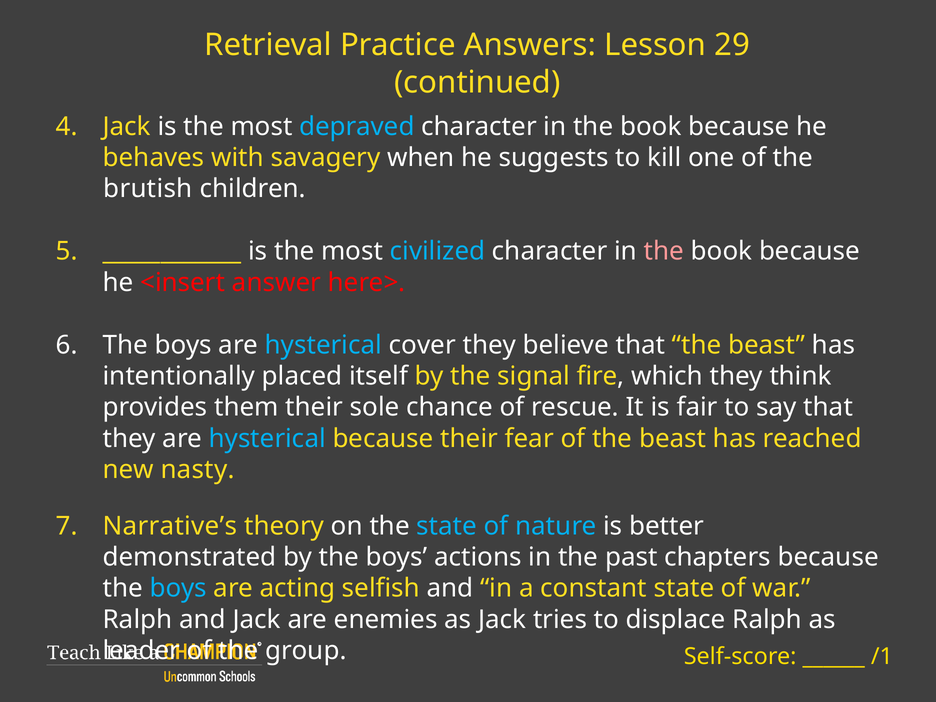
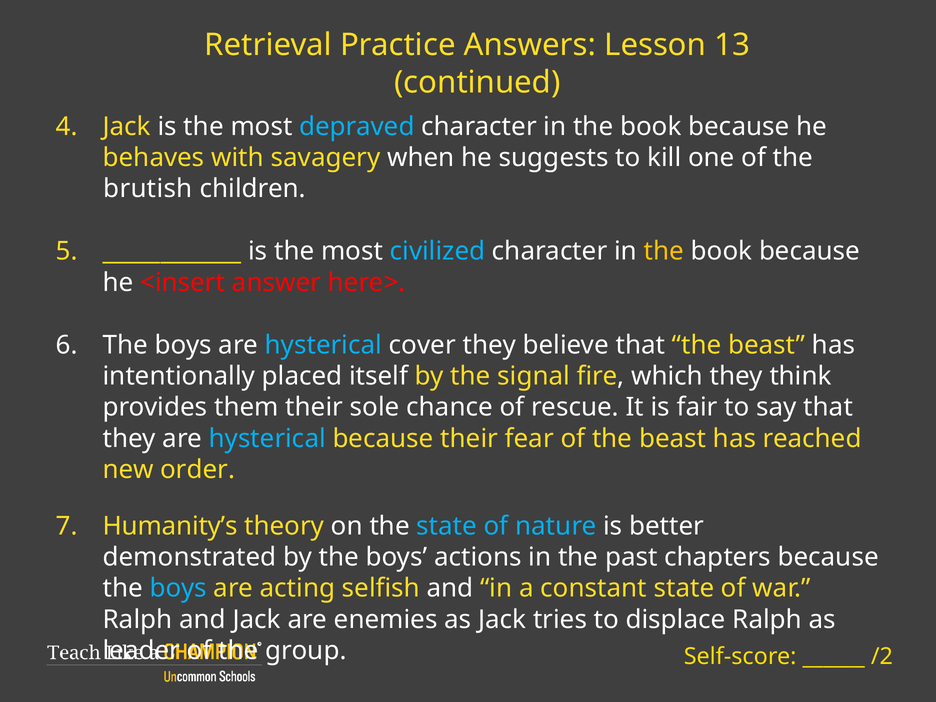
29: 29 -> 13
the at (664, 251) colour: pink -> yellow
nasty: nasty -> order
Narrative’s: Narrative’s -> Humanity’s
/1: /1 -> /2
